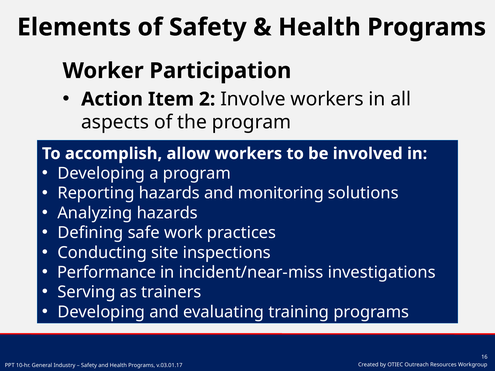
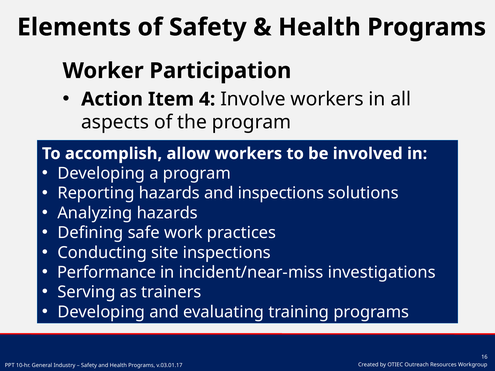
2: 2 -> 4
and monitoring: monitoring -> inspections
